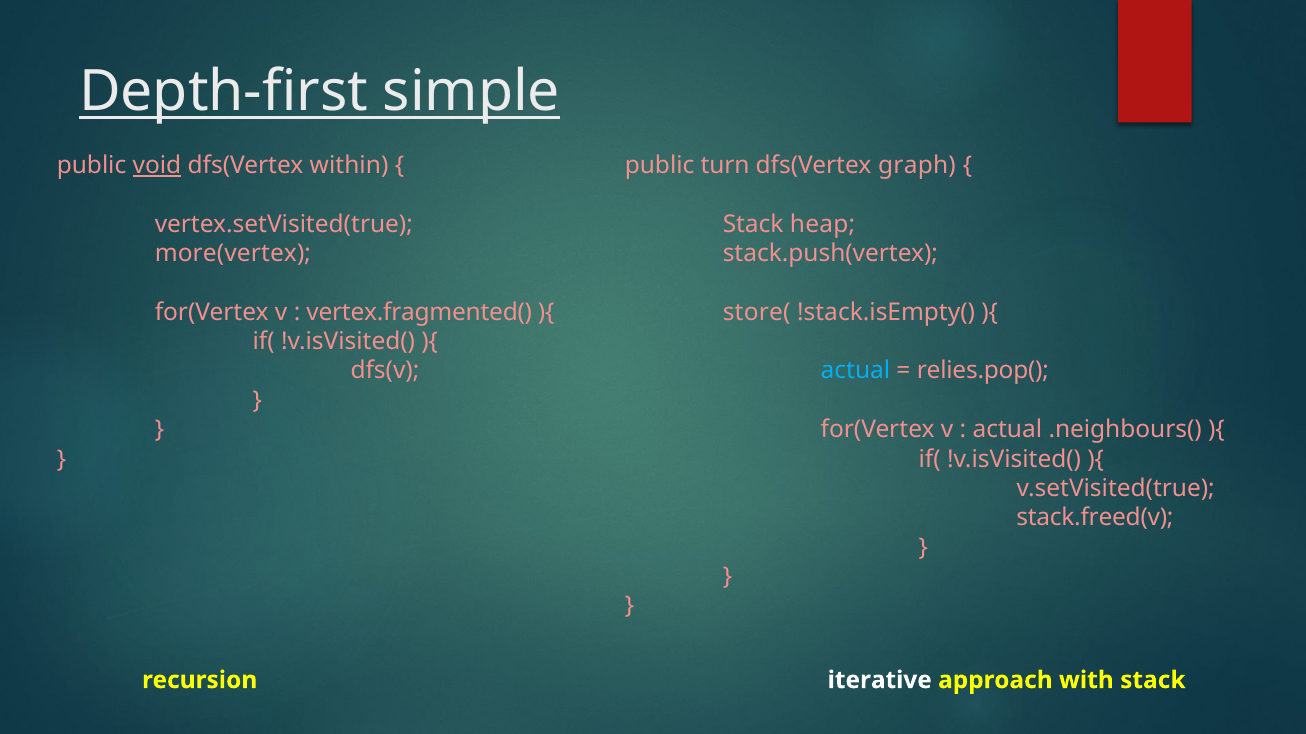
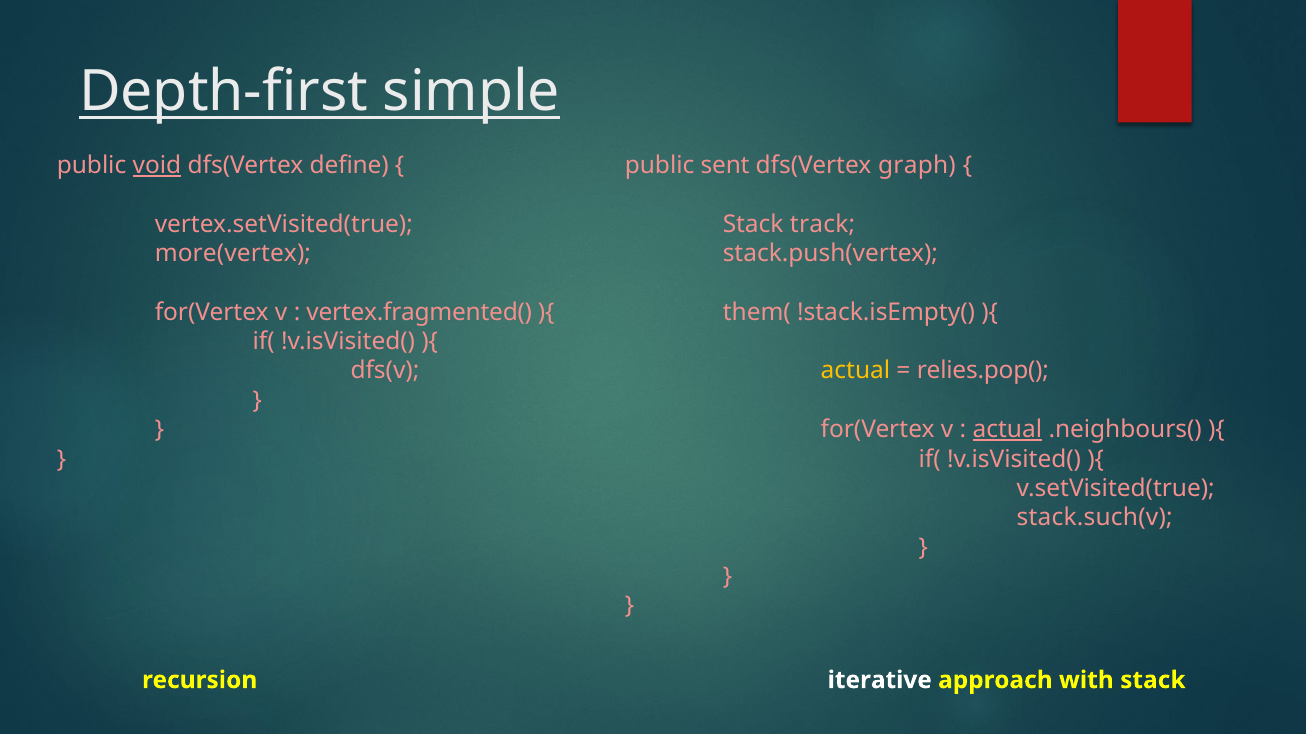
within: within -> define
turn: turn -> sent
heap: heap -> track
store(: store( -> them(
actual at (855, 371) colour: light blue -> yellow
actual at (1007, 430) underline: none -> present
stack.freed(v: stack.freed(v -> stack.such(v
